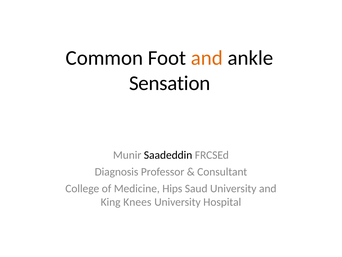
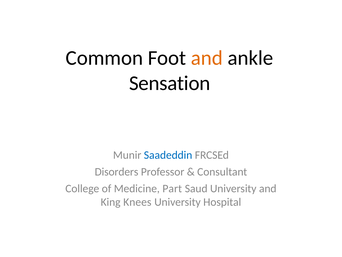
Saadeddin colour: black -> blue
Diagnosis: Diagnosis -> Disorders
Hips: Hips -> Part
